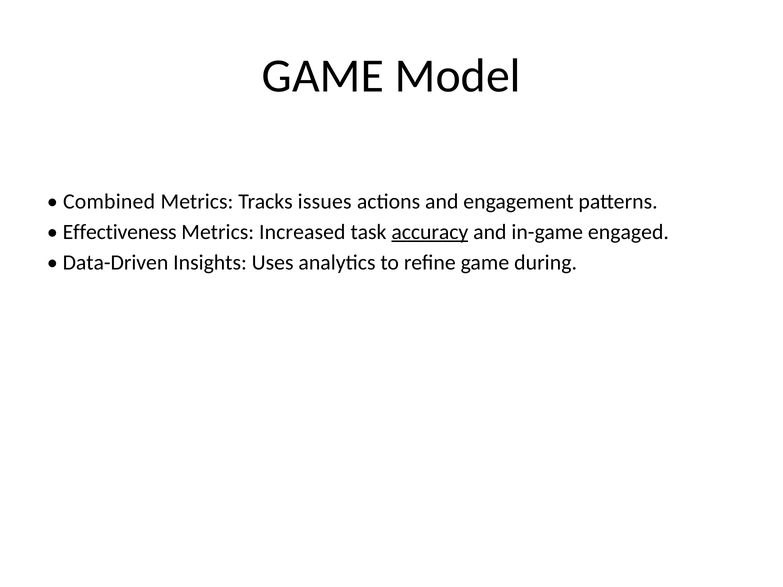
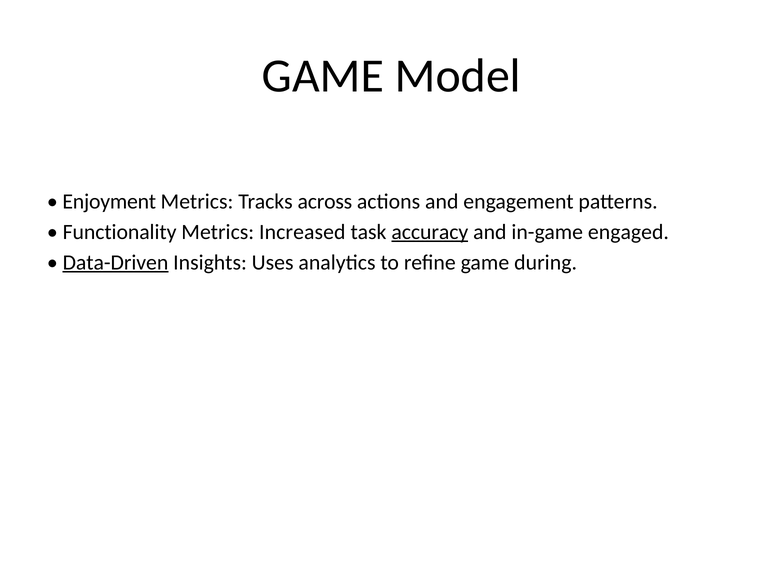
Combined: Combined -> Enjoyment
issues: issues -> across
Effectiveness: Effectiveness -> Functionality
Data-Driven underline: none -> present
